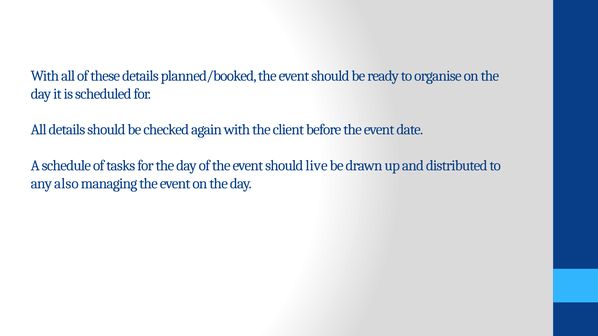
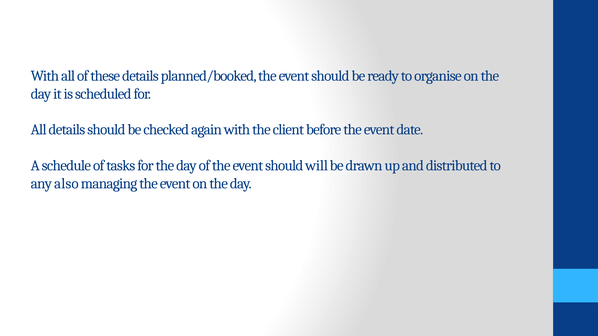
live: live -> will
